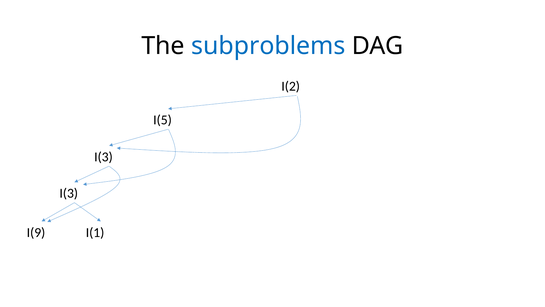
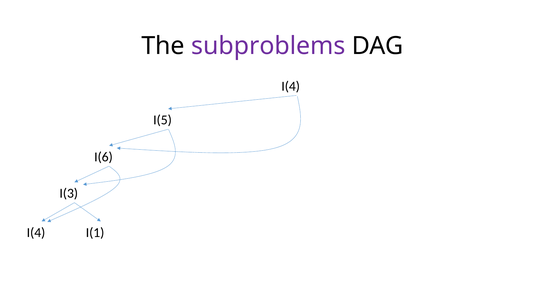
subproblems colour: blue -> purple
I(2 at (291, 86): I(2 -> I(4
I(3 at (103, 157): I(3 -> I(6
I(9 at (36, 232): I(9 -> I(4
